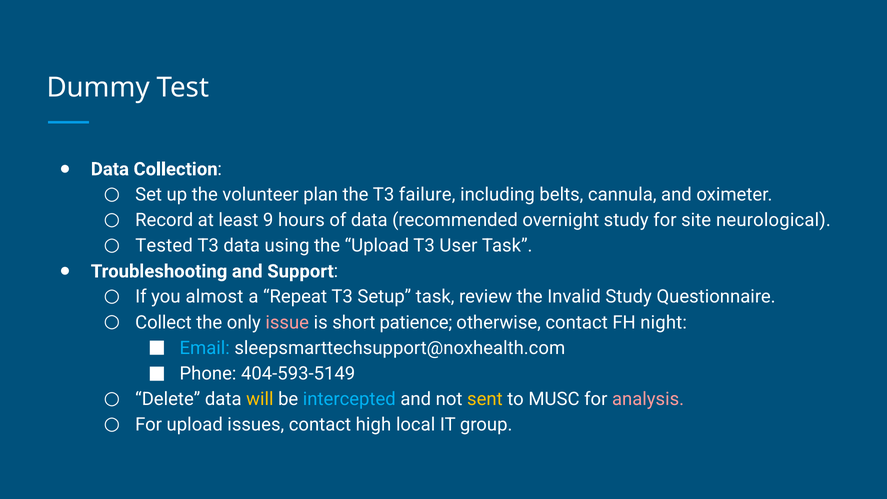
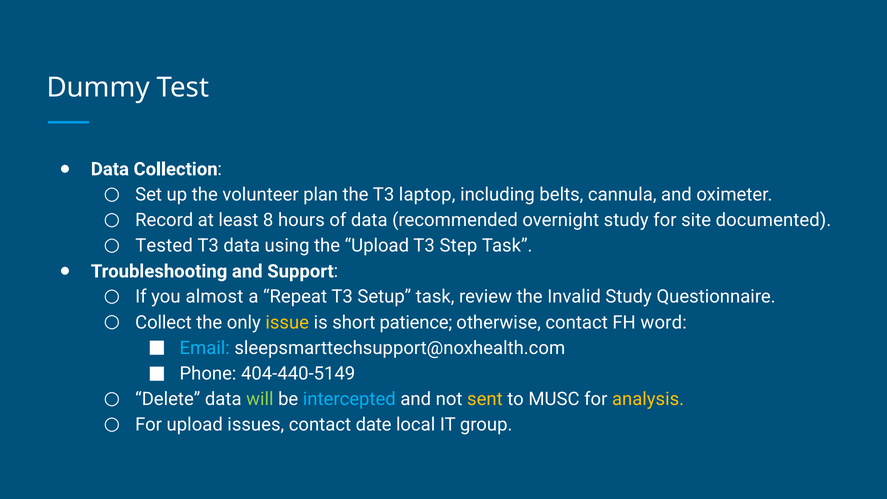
failure: failure -> laptop
9: 9 -> 8
neurological: neurological -> documented
User: User -> Step
issue colour: pink -> yellow
night: night -> word
404-593-5149: 404-593-5149 -> 404-440-5149
will colour: yellow -> light green
analysis colour: pink -> yellow
high: high -> date
